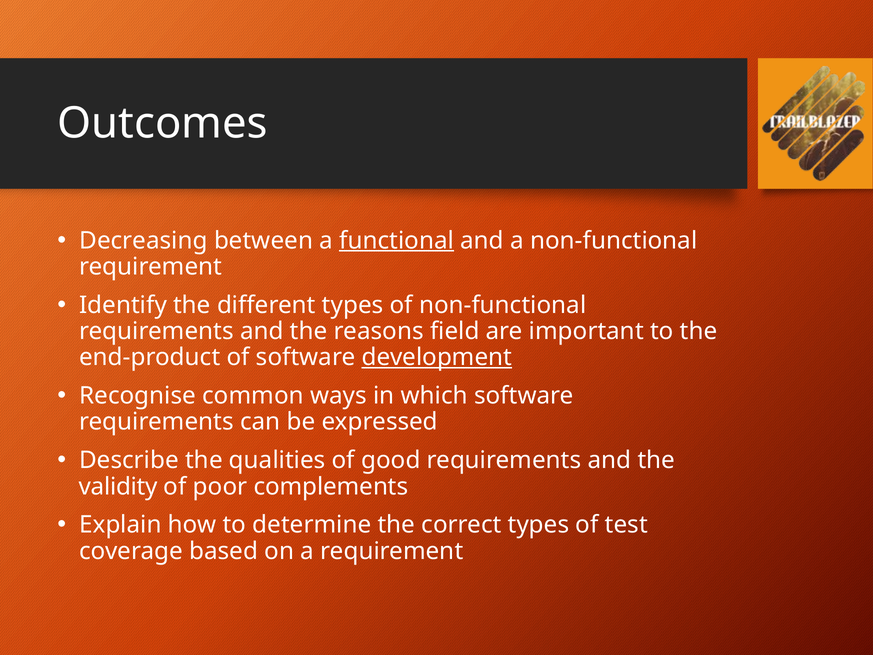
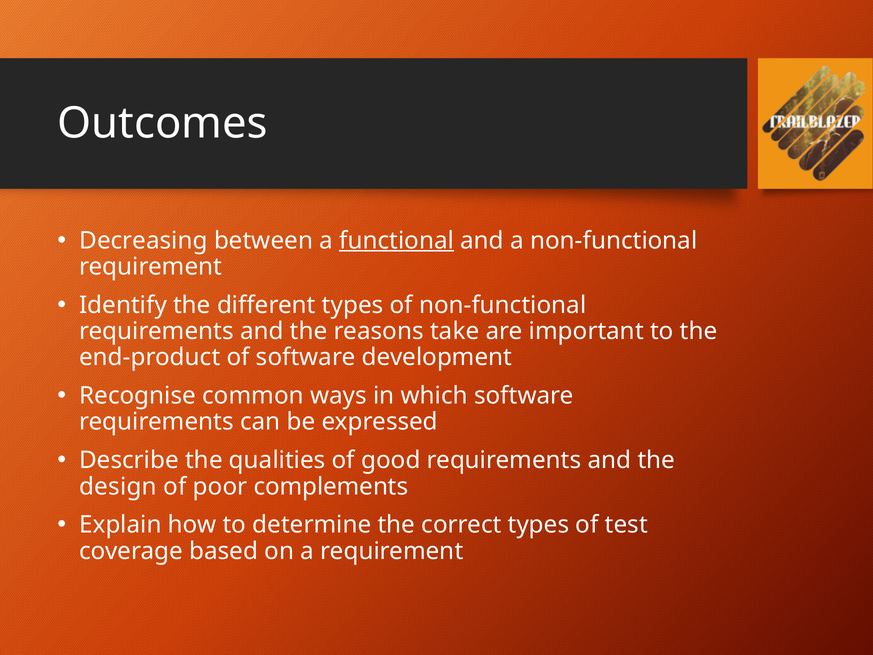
field: field -> take
development underline: present -> none
validity: validity -> design
